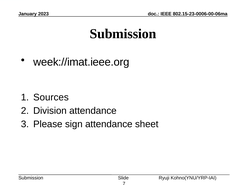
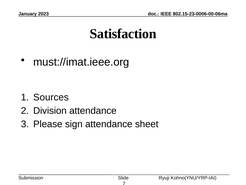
Submission at (123, 34): Submission -> Satisfaction
week://imat.ieee.org: week://imat.ieee.org -> must://imat.ieee.org
